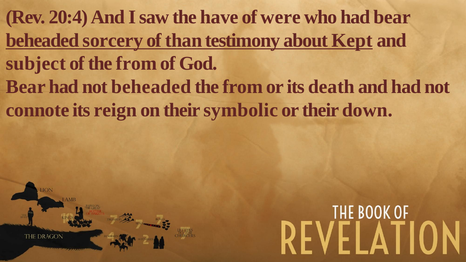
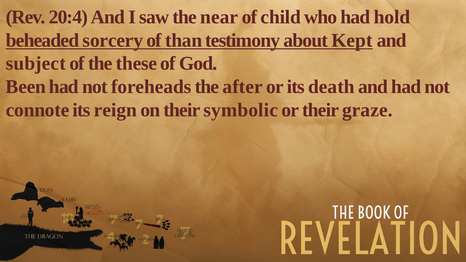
have: have -> near
were: were -> child
had bear: bear -> hold
of the from: from -> these
Bear at (26, 87): Bear -> Been
not beheaded: beheaded -> foreheads
from at (243, 87): from -> after
down: down -> graze
